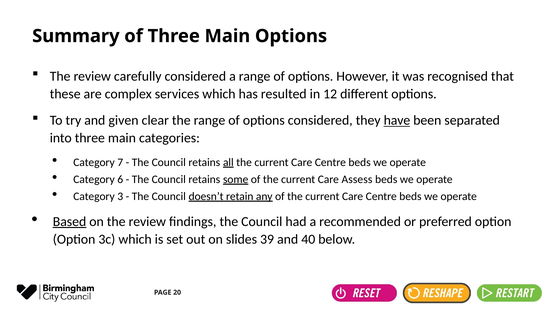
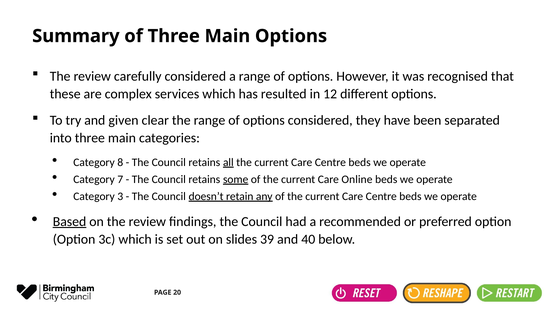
have underline: present -> none
7: 7 -> 8
6: 6 -> 7
Assess: Assess -> Online
